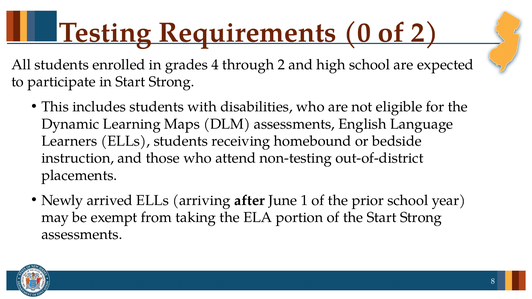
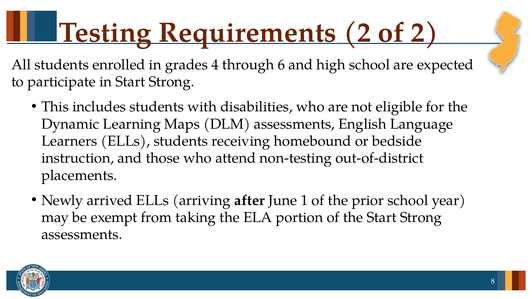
Requirements 0: 0 -> 2
through 2: 2 -> 6
